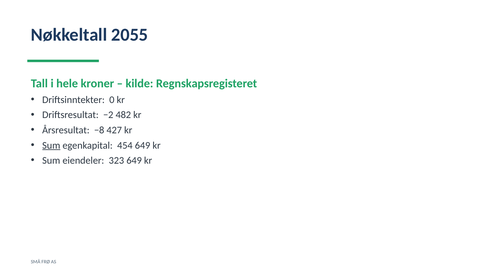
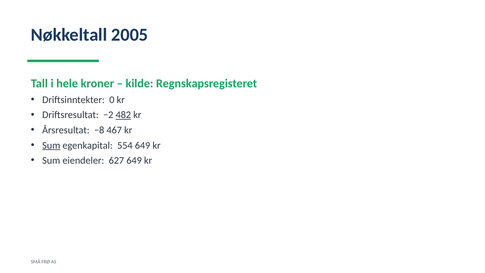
2055: 2055 -> 2005
482 underline: none -> present
427: 427 -> 467
454: 454 -> 554
323: 323 -> 627
